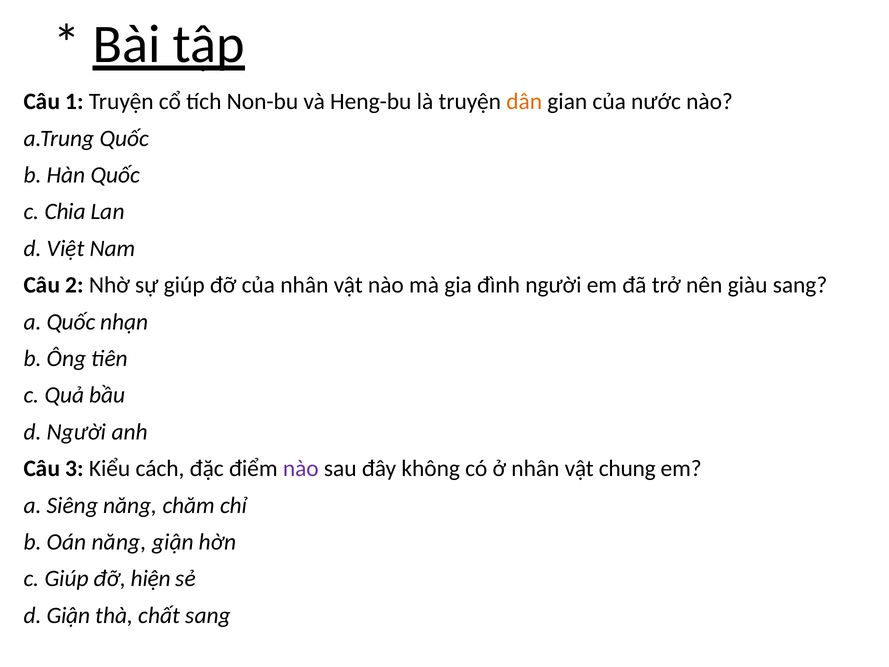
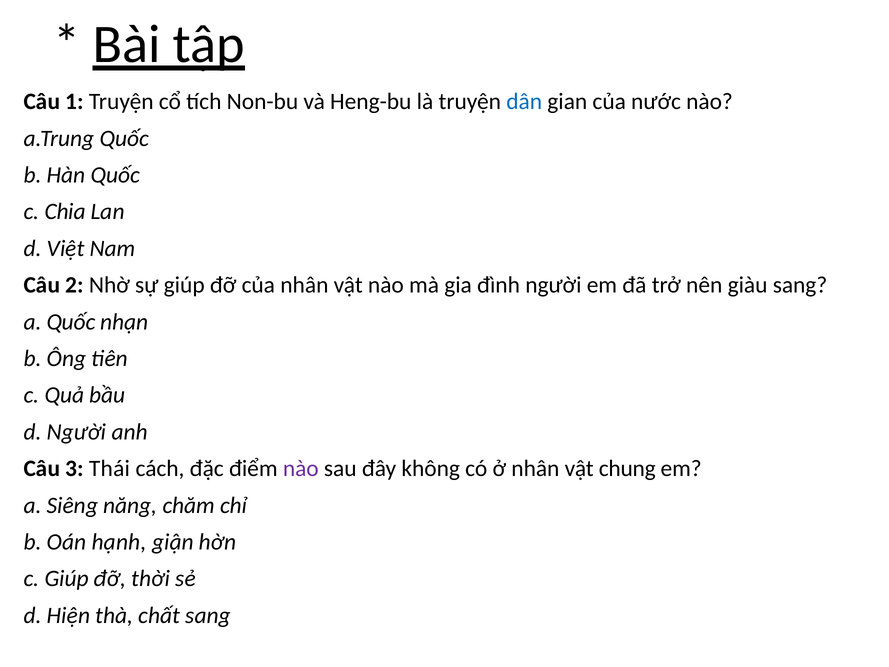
dân colour: orange -> blue
Kiểu: Kiểu -> Thái
Oán năng: năng -> hạnh
hiện: hiện -> thời
d Giận: Giận -> Hiện
